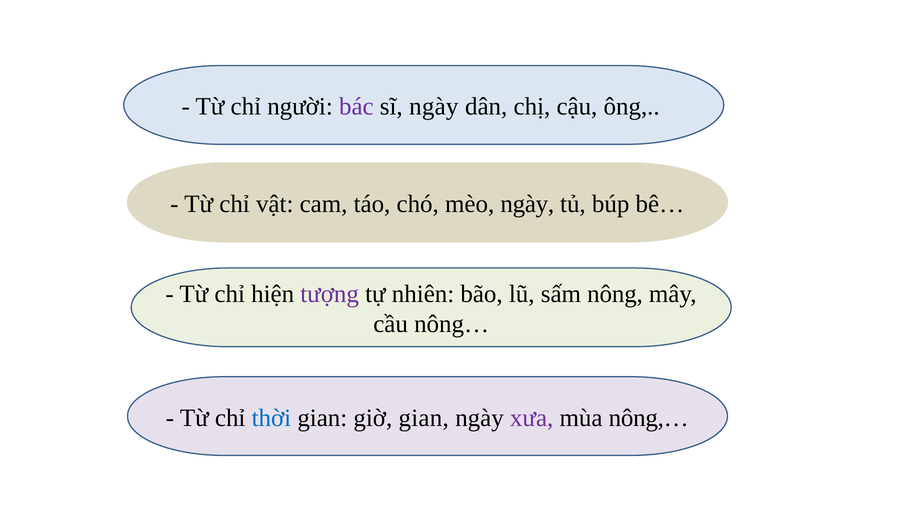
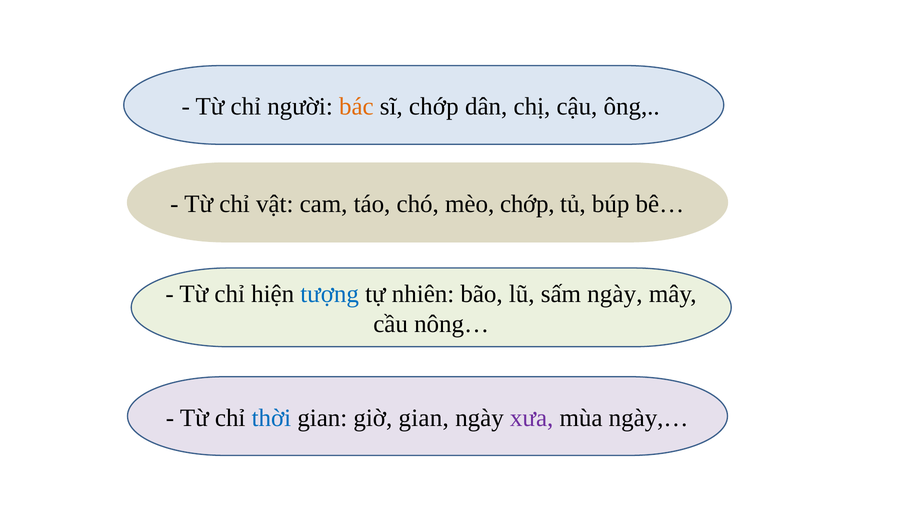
bác colour: purple -> orange
sĩ ngày: ngày -> chớp
mèo ngày: ngày -> chớp
tượng colour: purple -> blue
sấm nông: nông -> ngày
nông,…: nông,… -> ngày,…
